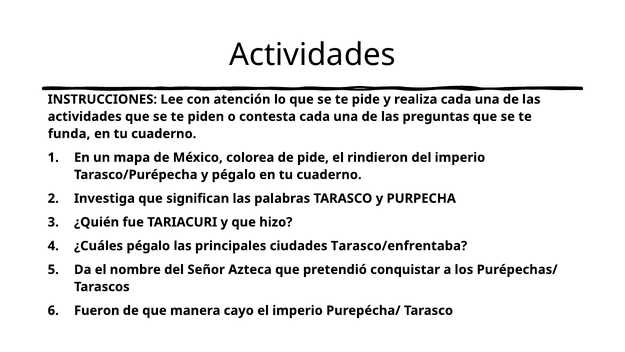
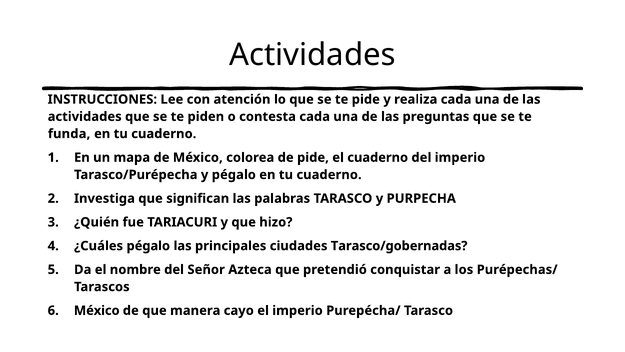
el rindieron: rindieron -> cuaderno
Tarasco/enfrentaba: Tarasco/enfrentaba -> Tarasco/gobernadas
Fueron at (97, 310): Fueron -> México
